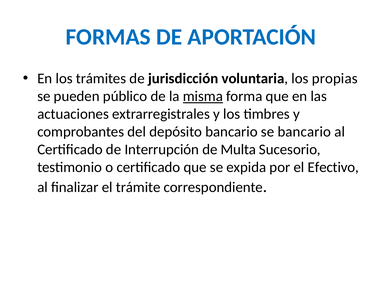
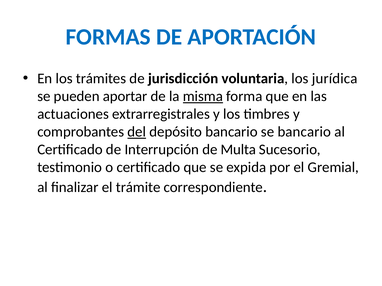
propias: propias -> jurídica
público: público -> aportar
del underline: none -> present
Efectivo: Efectivo -> Gremial
